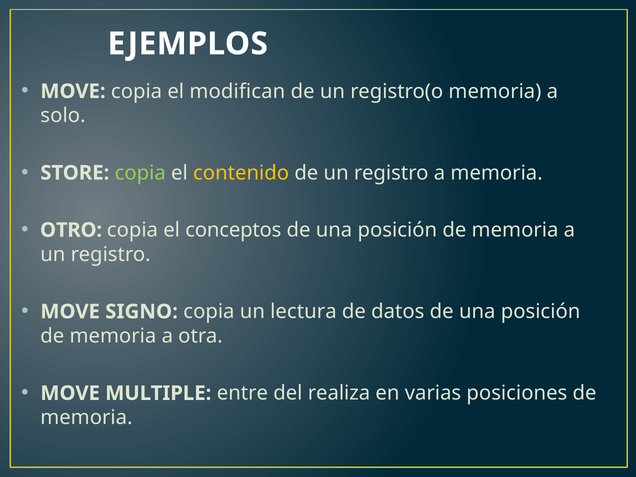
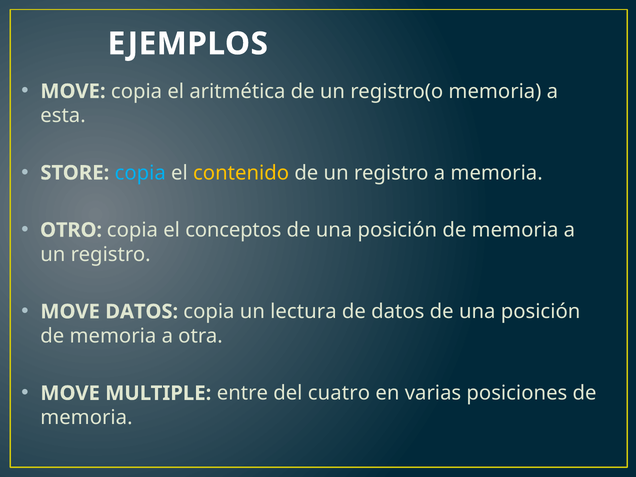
modifican: modifican -> aritmética
solo: solo -> esta
copia at (140, 173) colour: light green -> light blue
MOVE SIGNO: SIGNO -> DATOS
realiza: realiza -> cuatro
